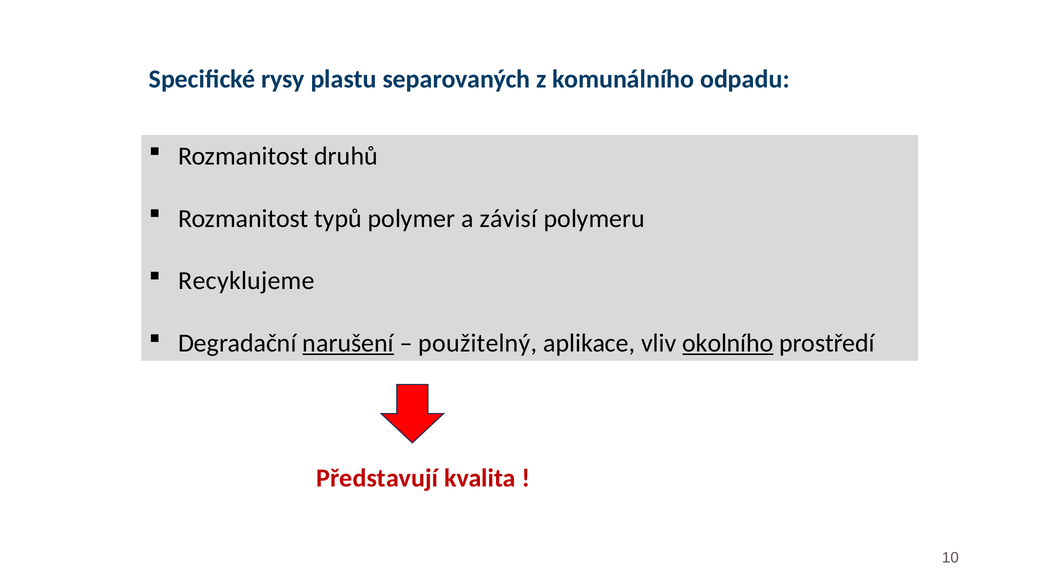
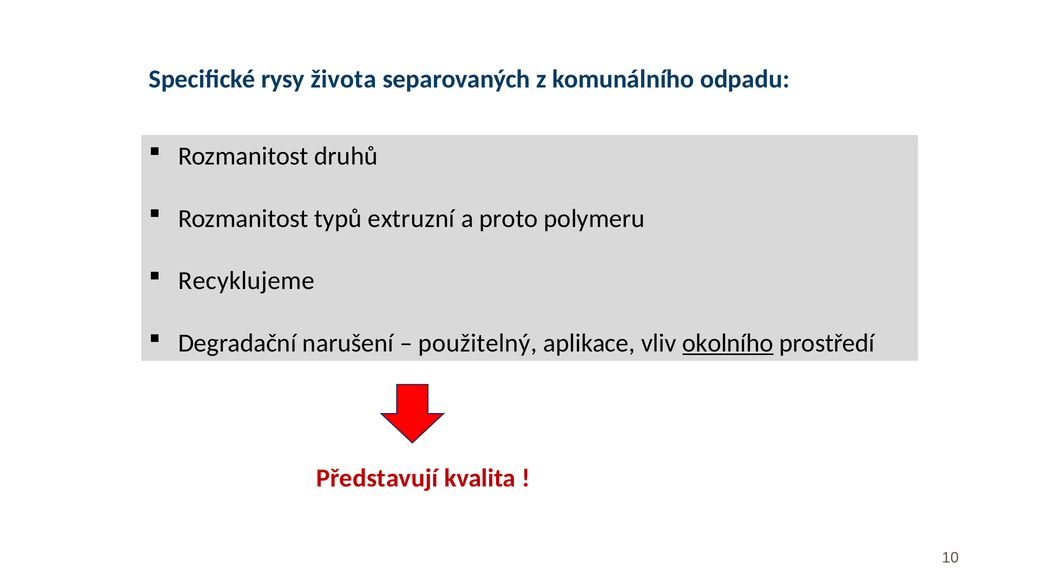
plastu: plastu -> života
polymer: polymer -> extruzní
závisí: závisí -> proto
narušení underline: present -> none
